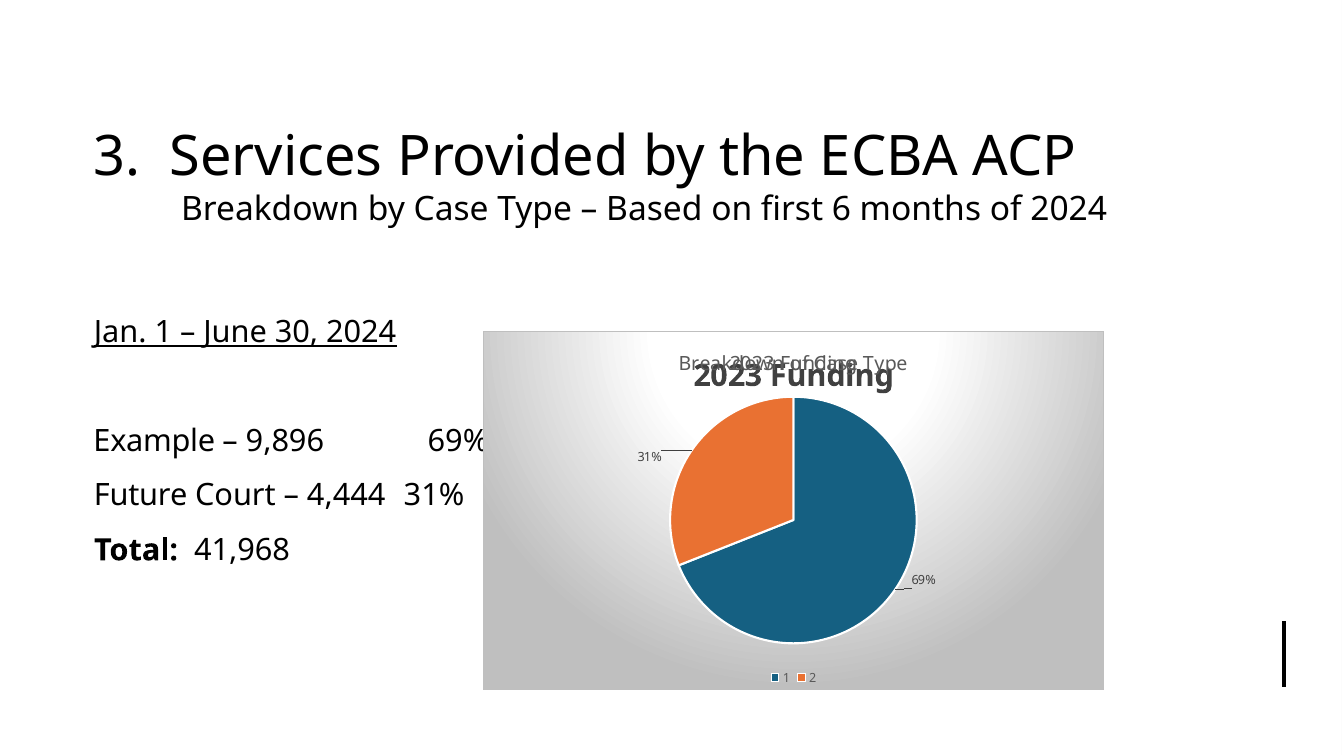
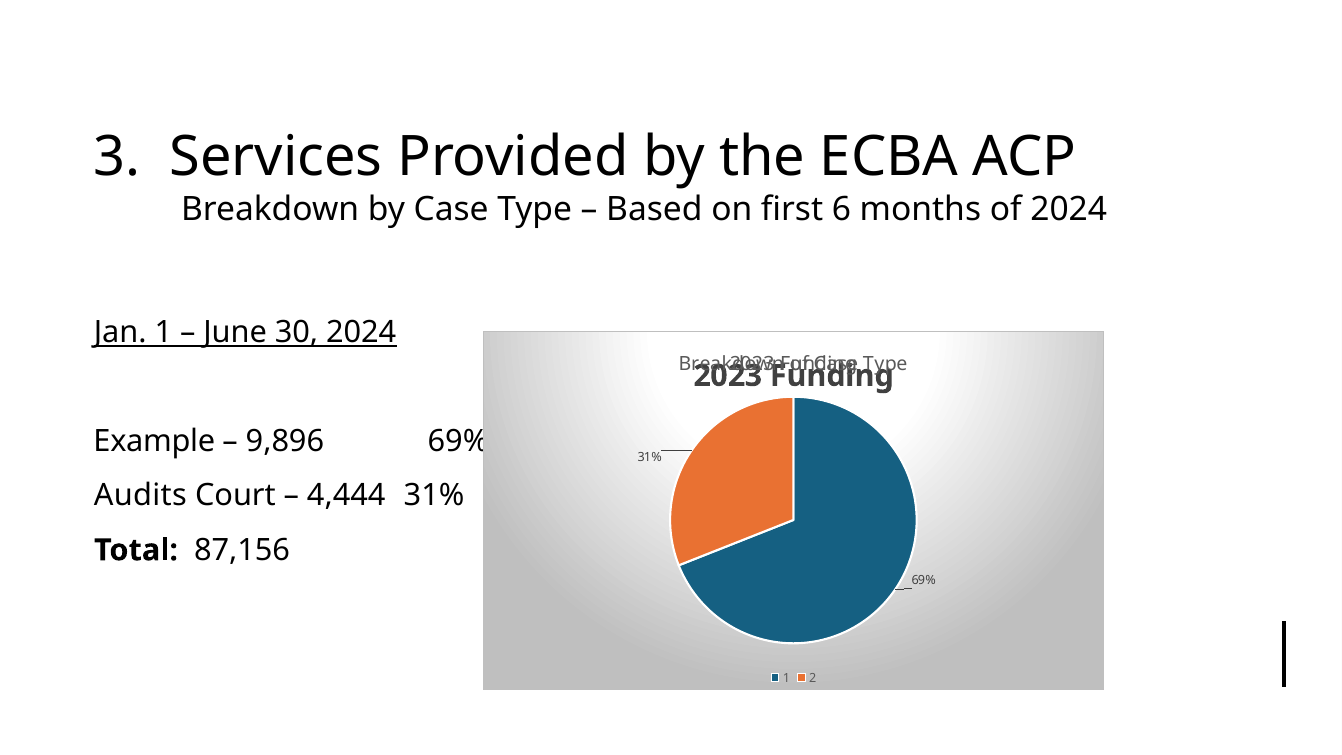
Future: Future -> Audits
41,968: 41,968 -> 87,156
